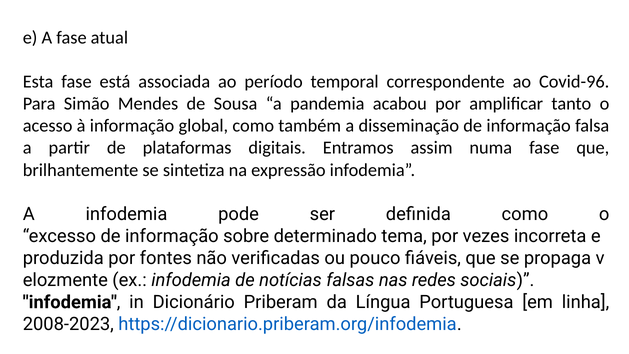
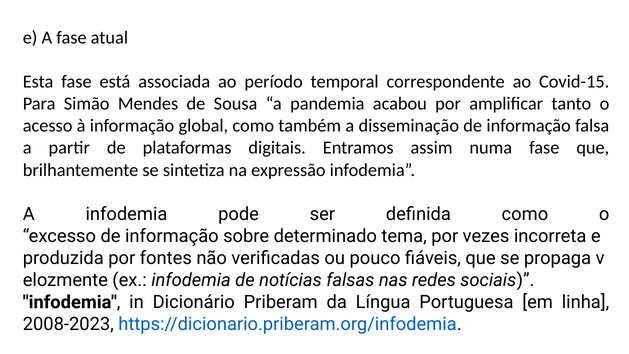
Covid-96: Covid-96 -> Covid-15
